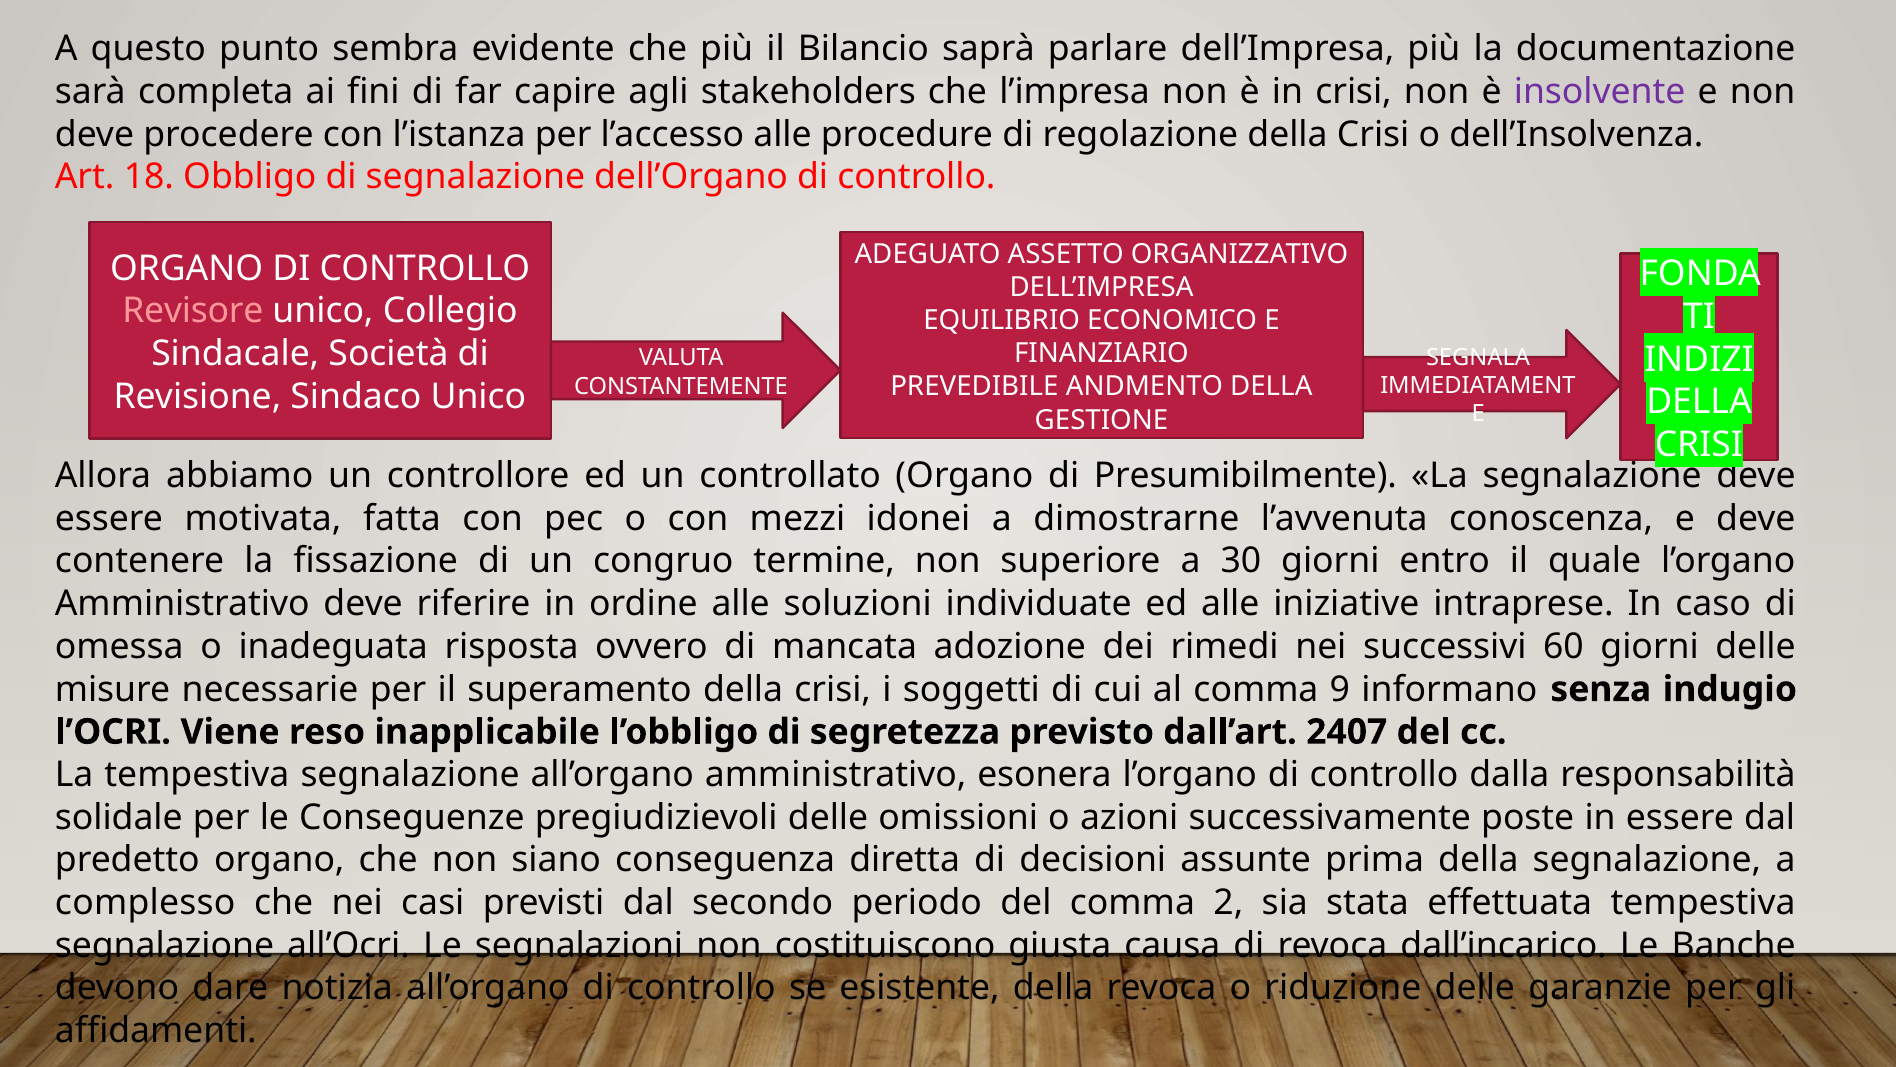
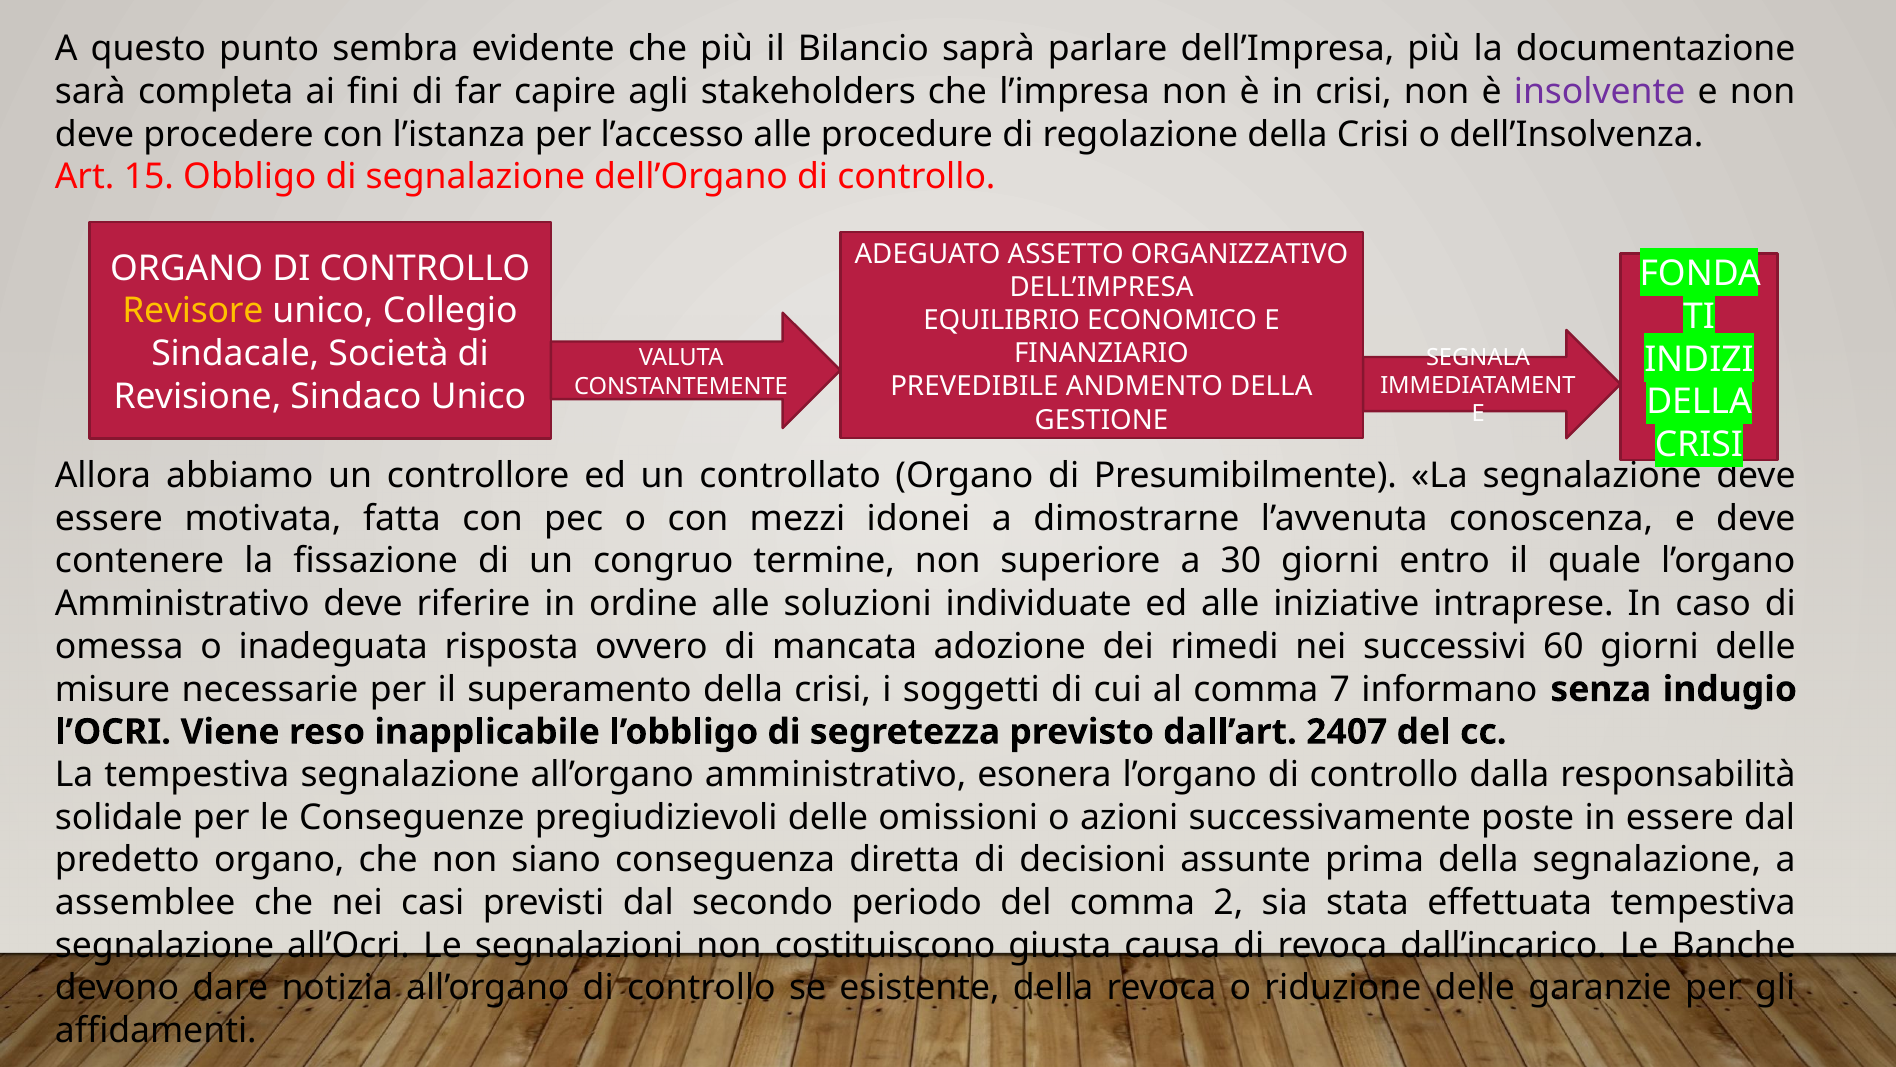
18: 18 -> 15
Revisore colour: pink -> yellow
9: 9 -> 7
complesso: complesso -> assemblee
